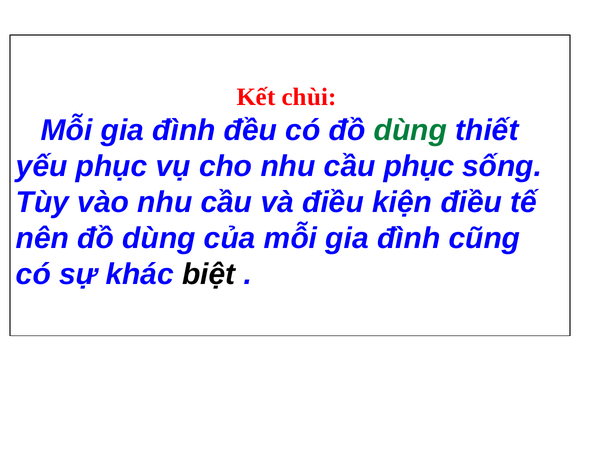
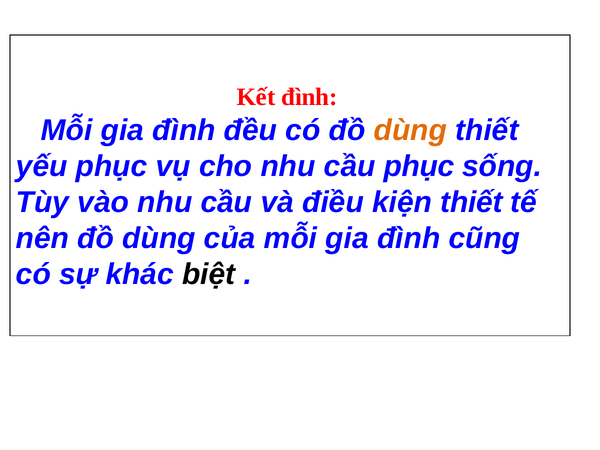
Kết chùi: chùi -> đình
dùng at (410, 131) colour: green -> orange
kiện điều: điều -> thiết
